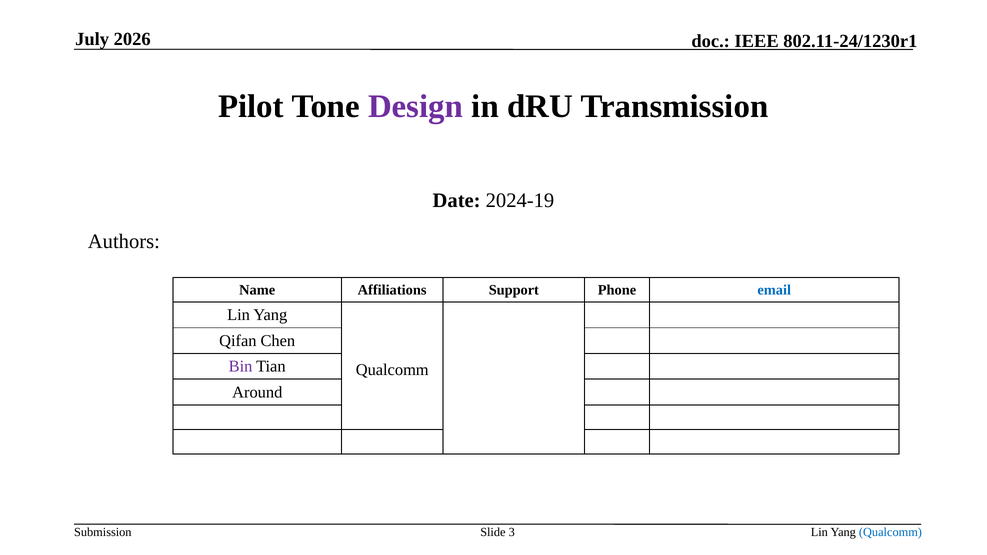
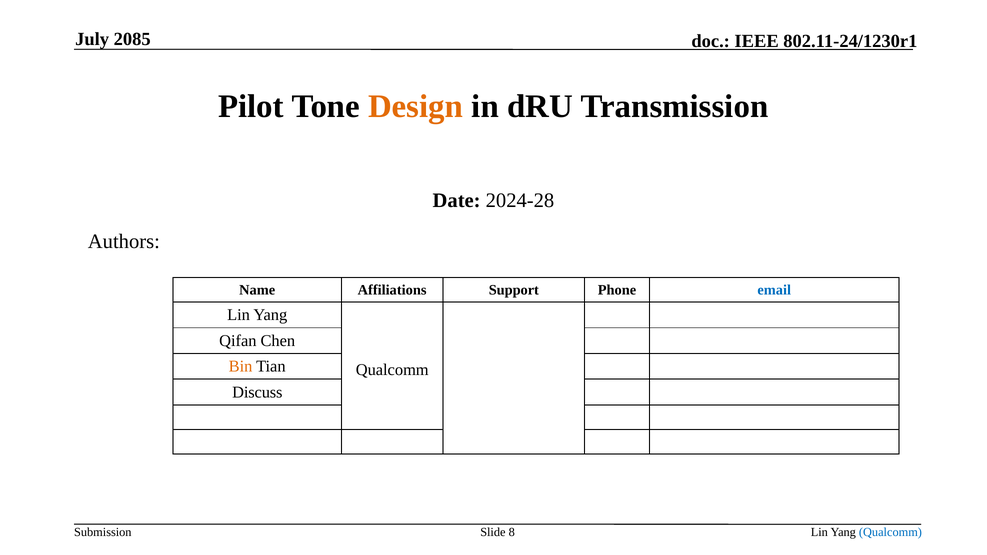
2026: 2026 -> 2085
Design colour: purple -> orange
2024-19: 2024-19 -> 2024-28
Bin colour: purple -> orange
Around: Around -> Discuss
3: 3 -> 8
